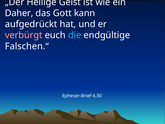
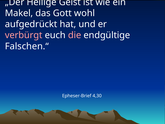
Daher: Daher -> Makel
kann: kann -> wohl
die colour: light blue -> pink
